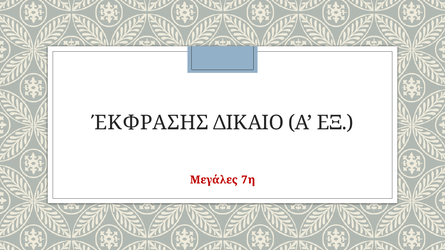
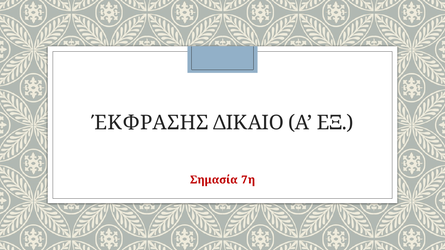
Μεγάλες: Μεγάλες -> Σημασία
